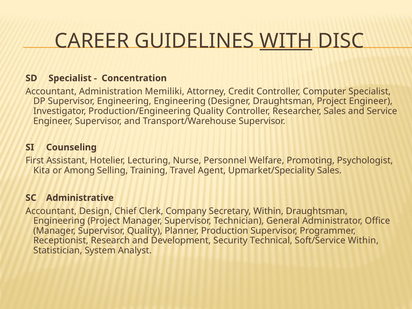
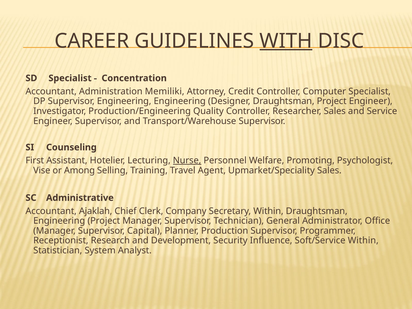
Nurse underline: none -> present
Kita: Kita -> Vise
Design: Design -> Ajaklah
Supervisor Quality: Quality -> Capital
Technical: Technical -> Influence
